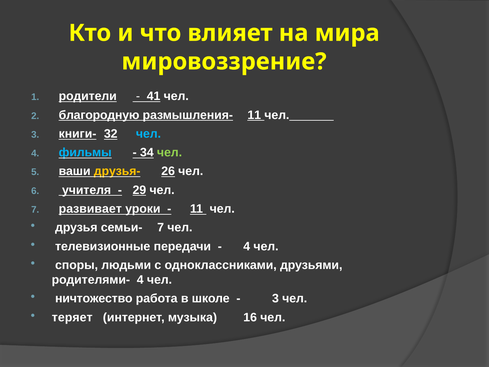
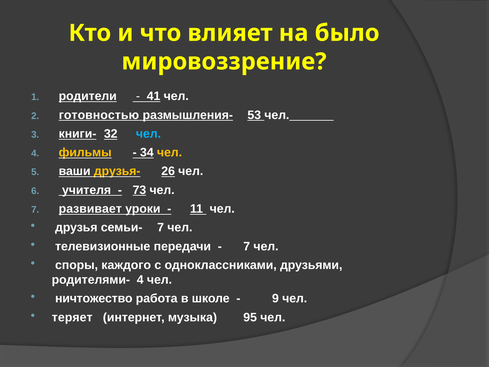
мира: мира -> было
благородную: благородную -> готовностью
размышления- 11: 11 -> 53
фильмы colour: light blue -> yellow
чел at (170, 152) colour: light green -> yellow
29: 29 -> 73
4 at (247, 246): 4 -> 7
людьми: людьми -> каждого
3 at (275, 298): 3 -> 9
16: 16 -> 95
